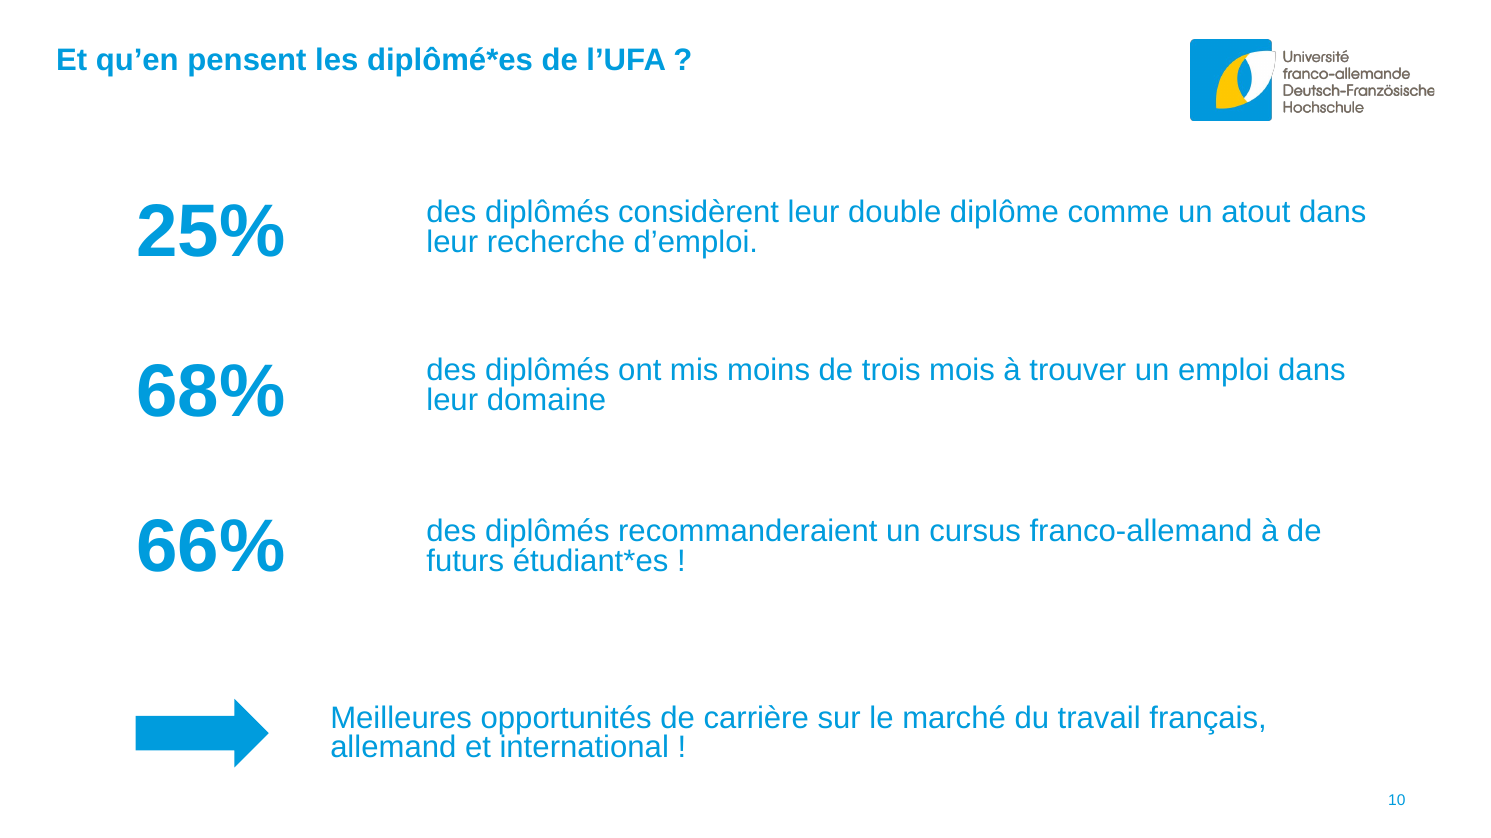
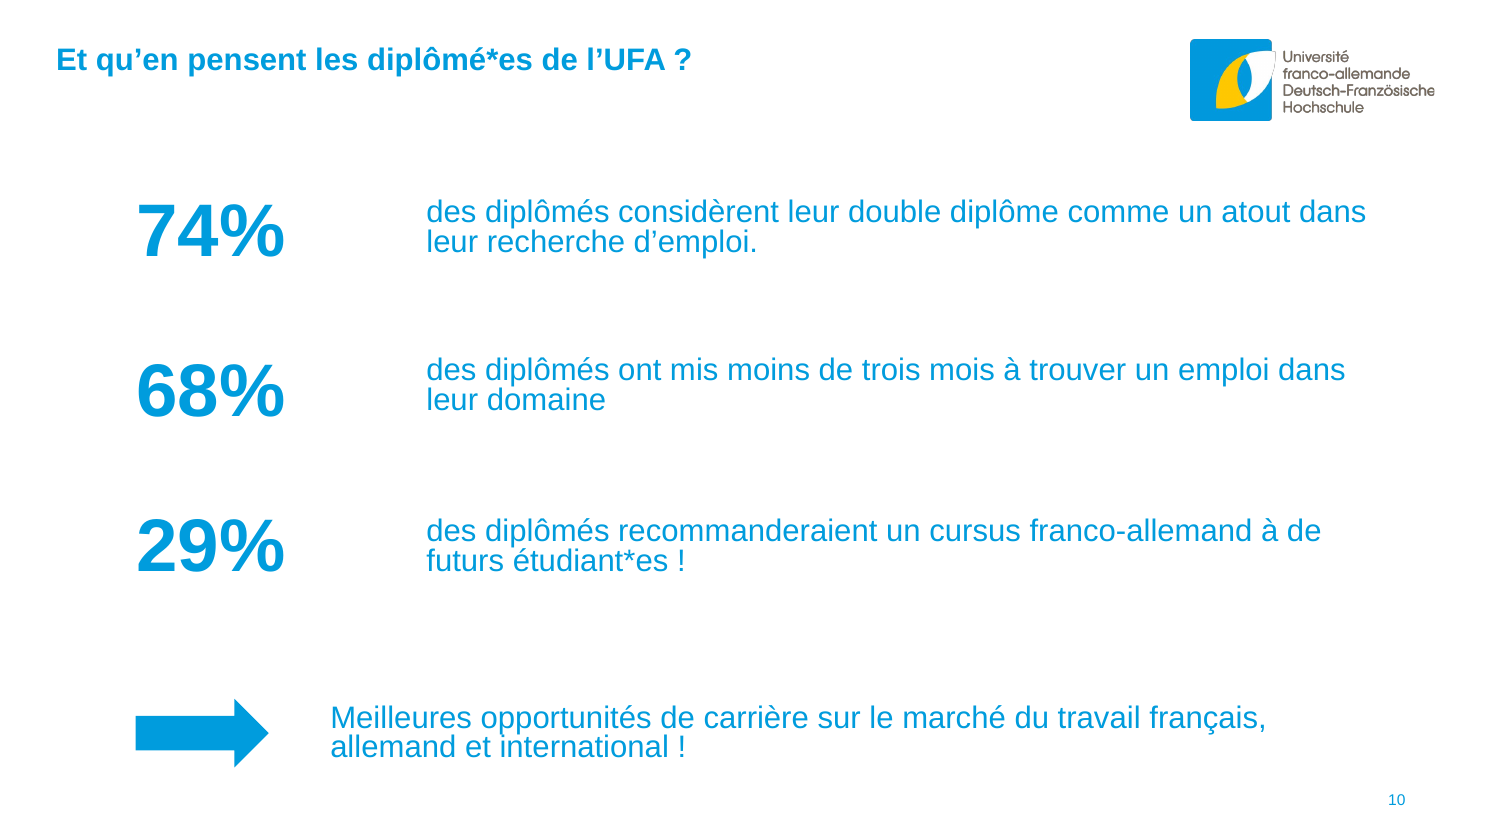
25%: 25% -> 74%
66%: 66% -> 29%
